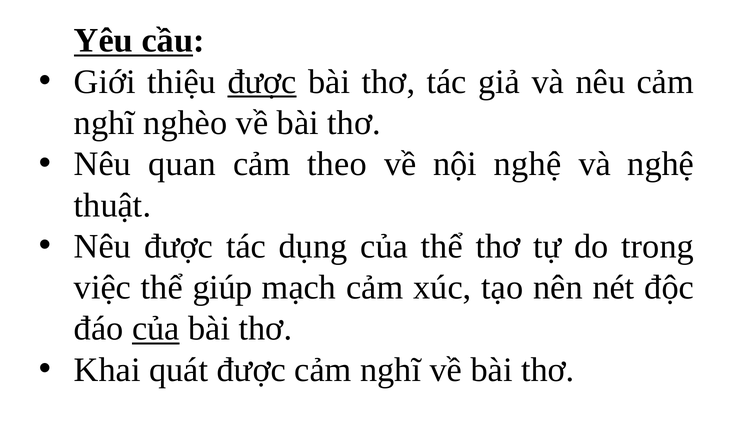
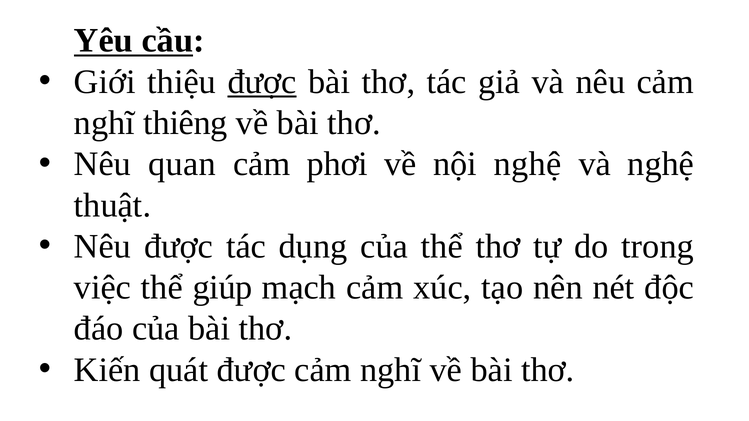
nghèo: nghèo -> thiêng
theo: theo -> phơi
của at (156, 329) underline: present -> none
Khai: Khai -> Kiến
